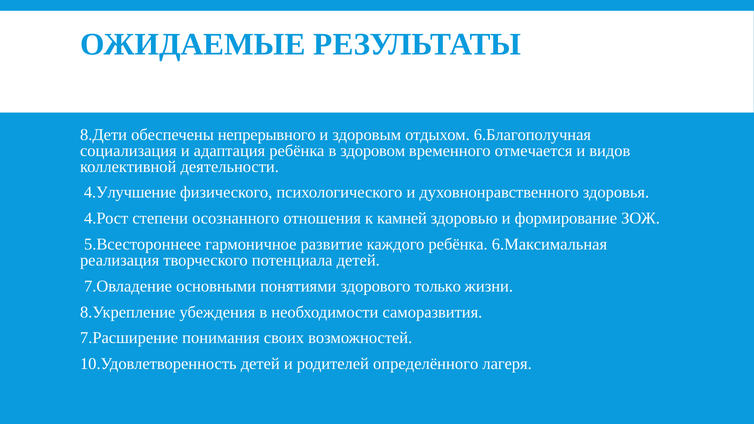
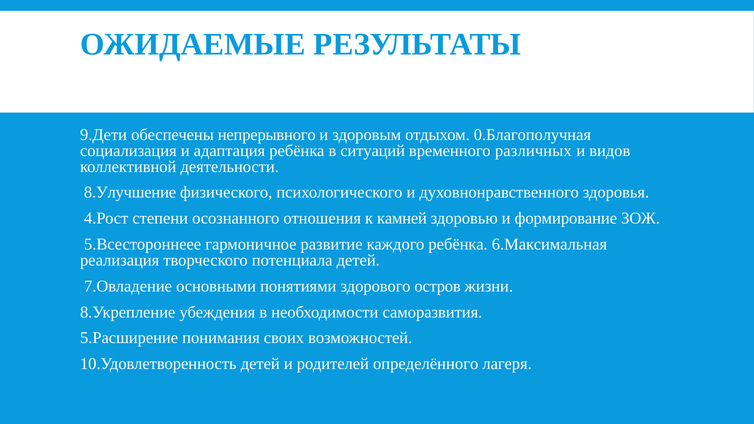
8.Дети: 8.Дети -> 9.Дети
6.Благополучная: 6.Благополучная -> 0.Благополучная
здоровом: здоровом -> ситуаций
отмечается: отмечается -> различных
4.Улучшение: 4.Улучшение -> 8.Улучшение
только: только -> остров
7.Расширение: 7.Расширение -> 5.Расширение
